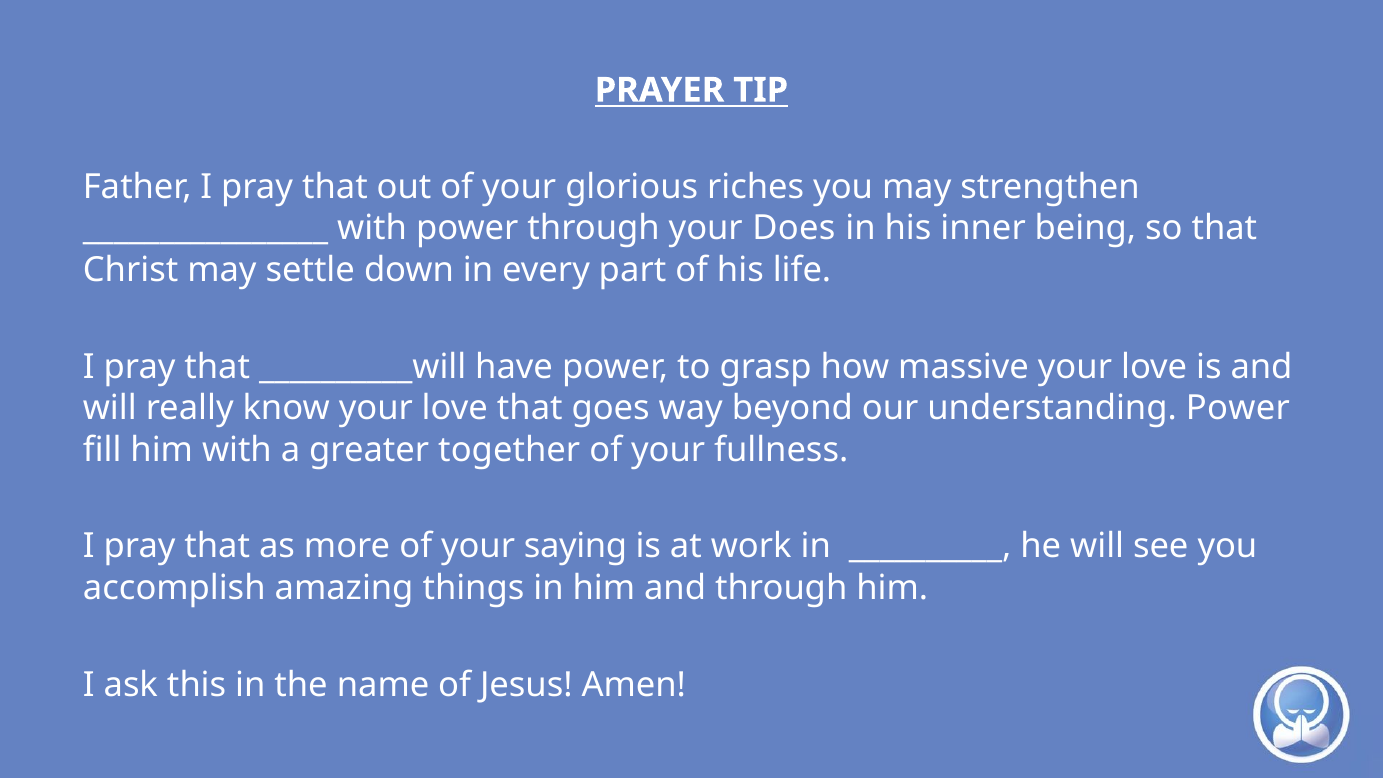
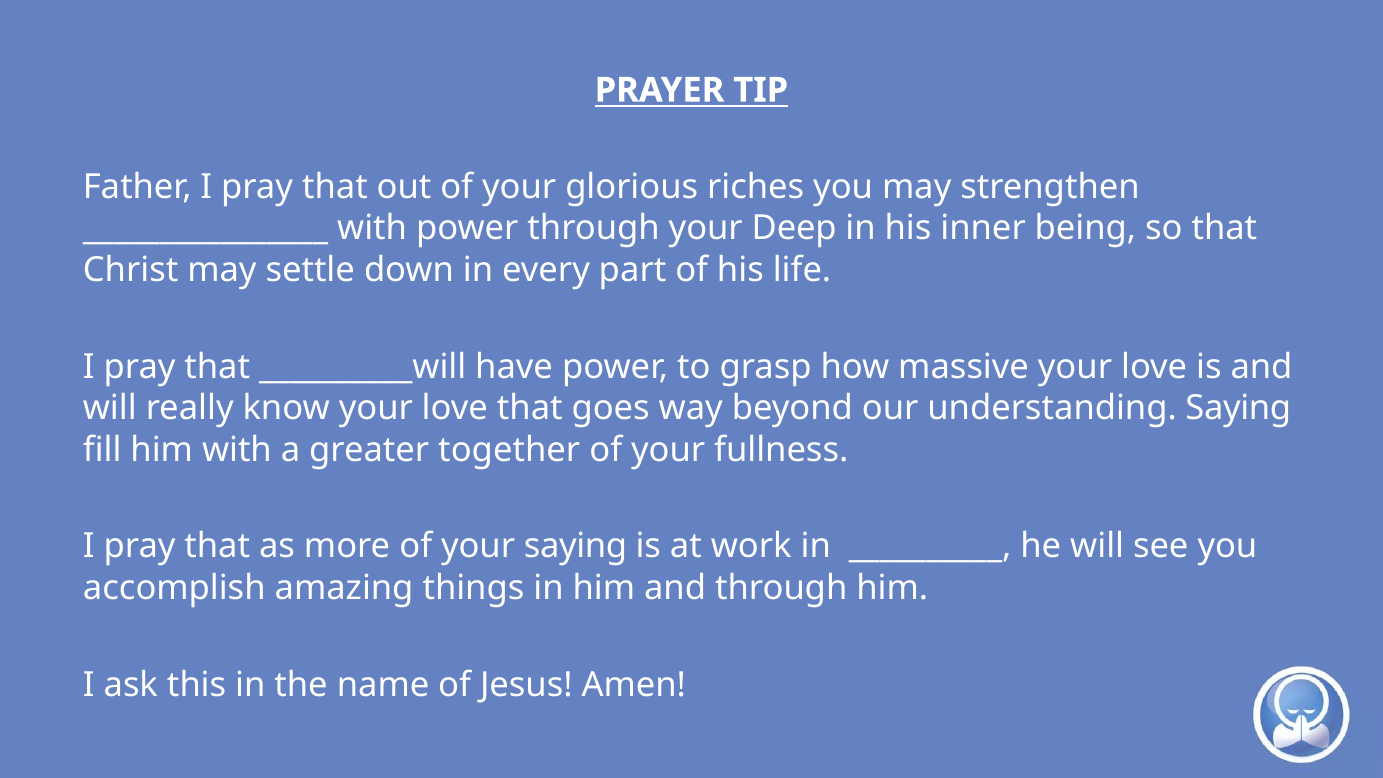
Does: Does -> Deep
understanding Power: Power -> Saying
